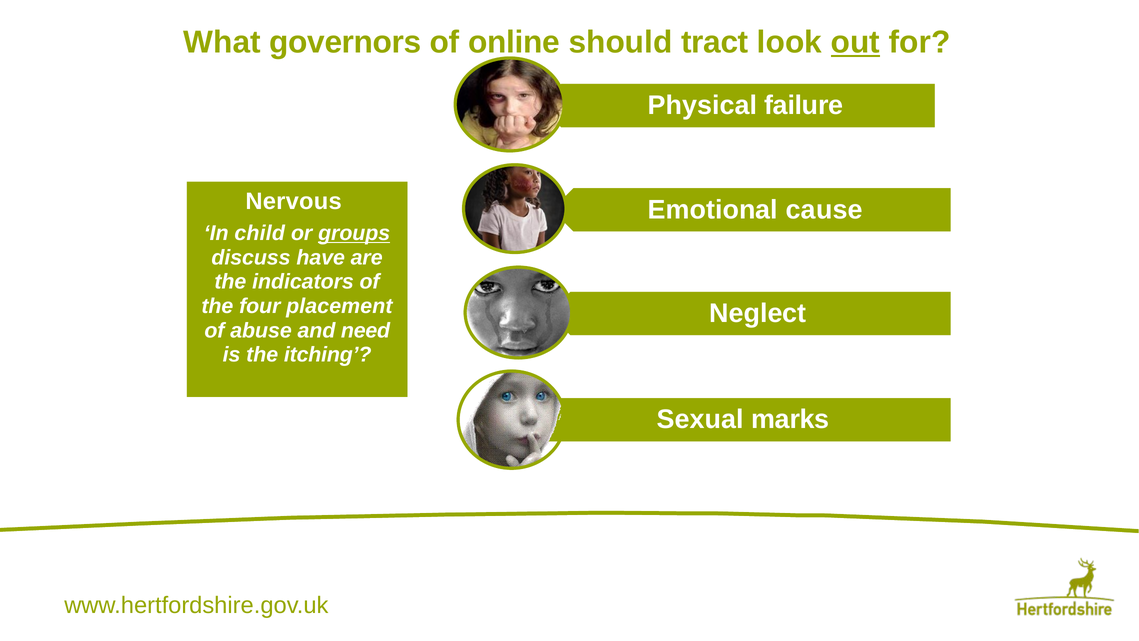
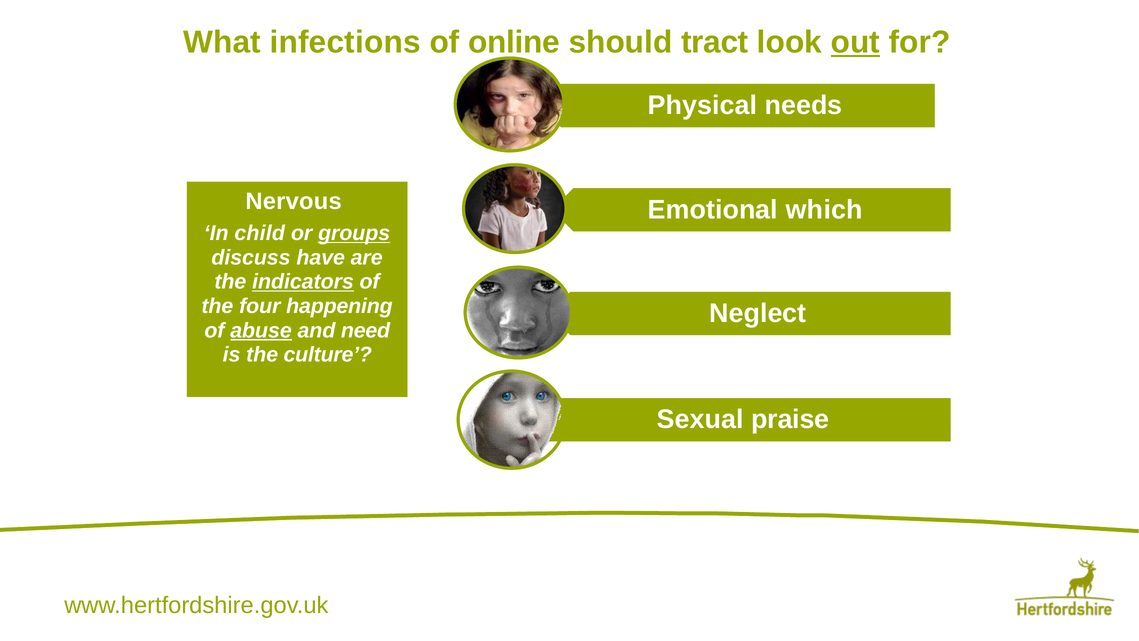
governors: governors -> infections
failure: failure -> needs
cause: cause -> which
indicators underline: none -> present
placement: placement -> happening
abuse underline: none -> present
itching: itching -> culture
marks: marks -> praise
